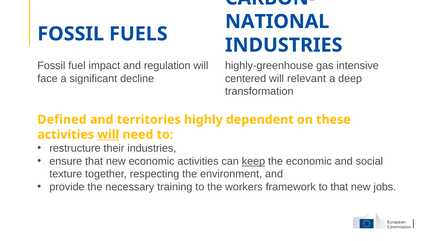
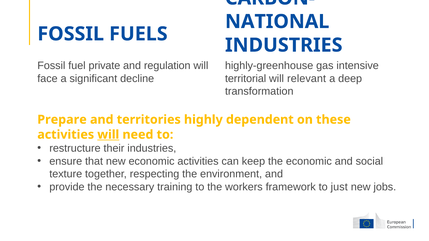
impact: impact -> private
centered: centered -> territorial
Defined: Defined -> Prepare
keep underline: present -> none
to that: that -> just
